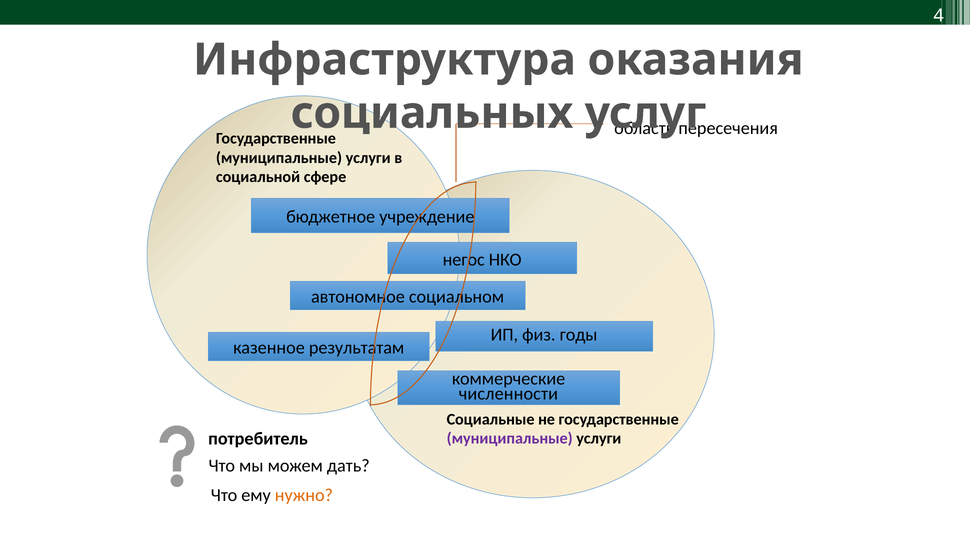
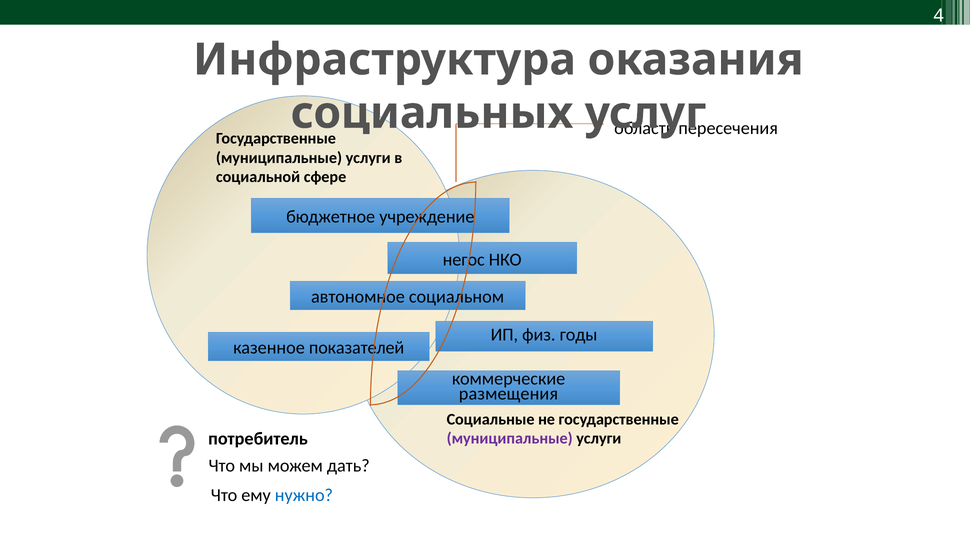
результатам: результатам -> показателей
численности: численности -> размещения
нужно colour: orange -> blue
